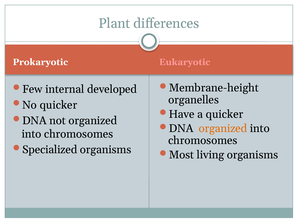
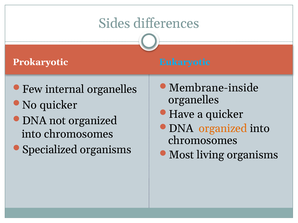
Plant: Plant -> Sides
Eukaryotic colour: pink -> light blue
Membrane-height: Membrane-height -> Membrane-inside
internal developed: developed -> organelles
